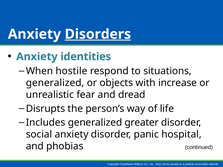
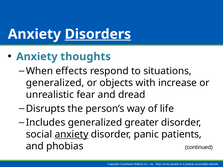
identities: identities -> thoughts
hostile: hostile -> effects
anxiety at (72, 135) underline: none -> present
hospital: hospital -> patients
